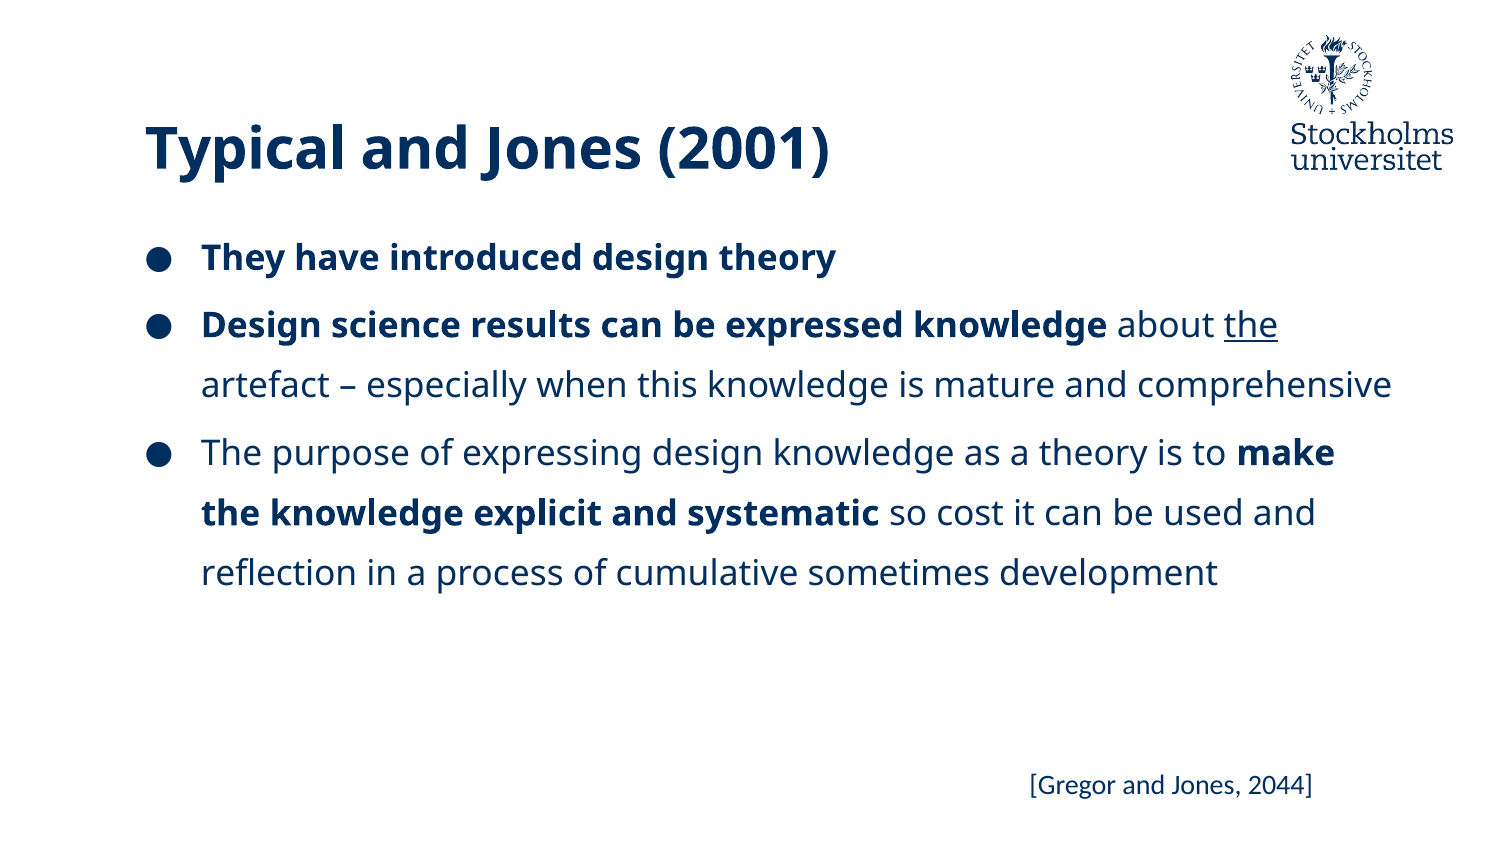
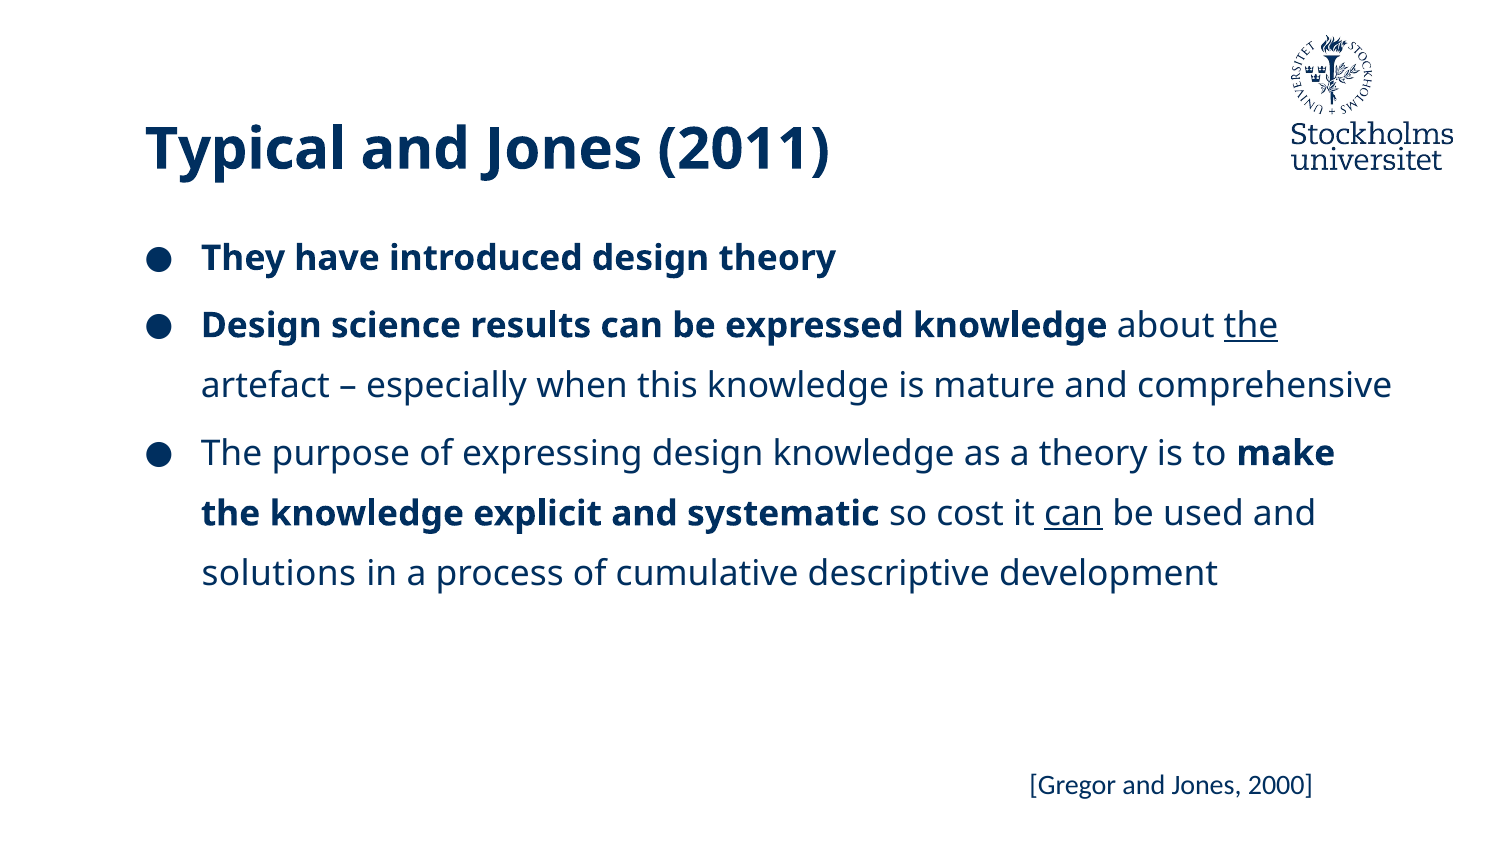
2001: 2001 -> 2011
can at (1074, 514) underline: none -> present
reflection: reflection -> solutions
sometimes: sometimes -> descriptive
2044: 2044 -> 2000
